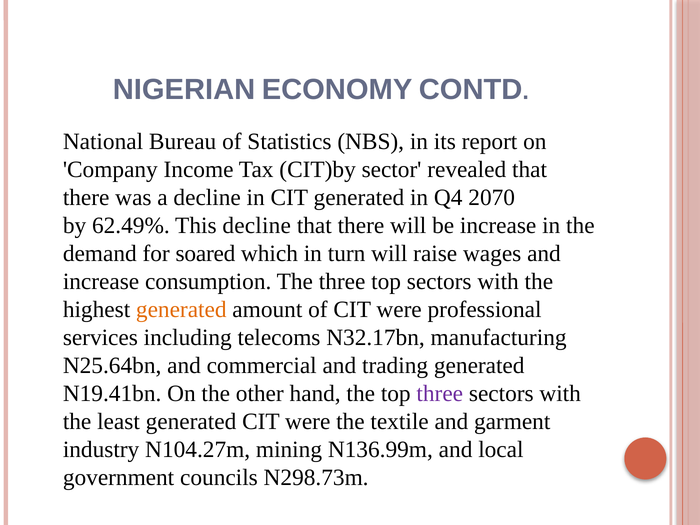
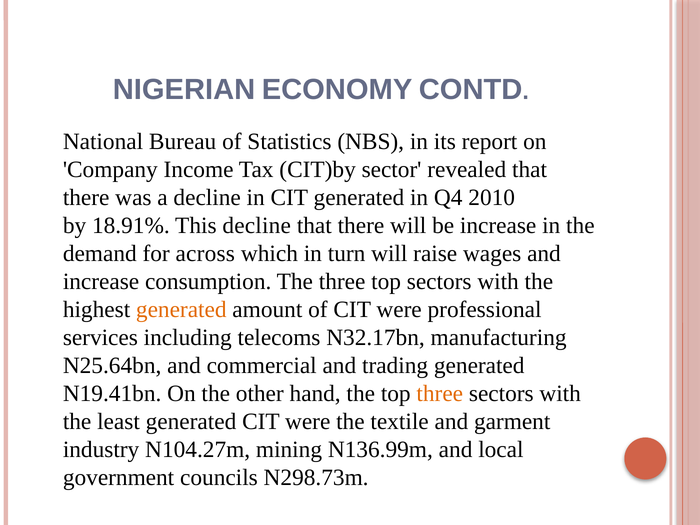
2070: 2070 -> 2010
62.49%: 62.49% -> 18.91%
soared: soared -> across
three at (440, 394) colour: purple -> orange
